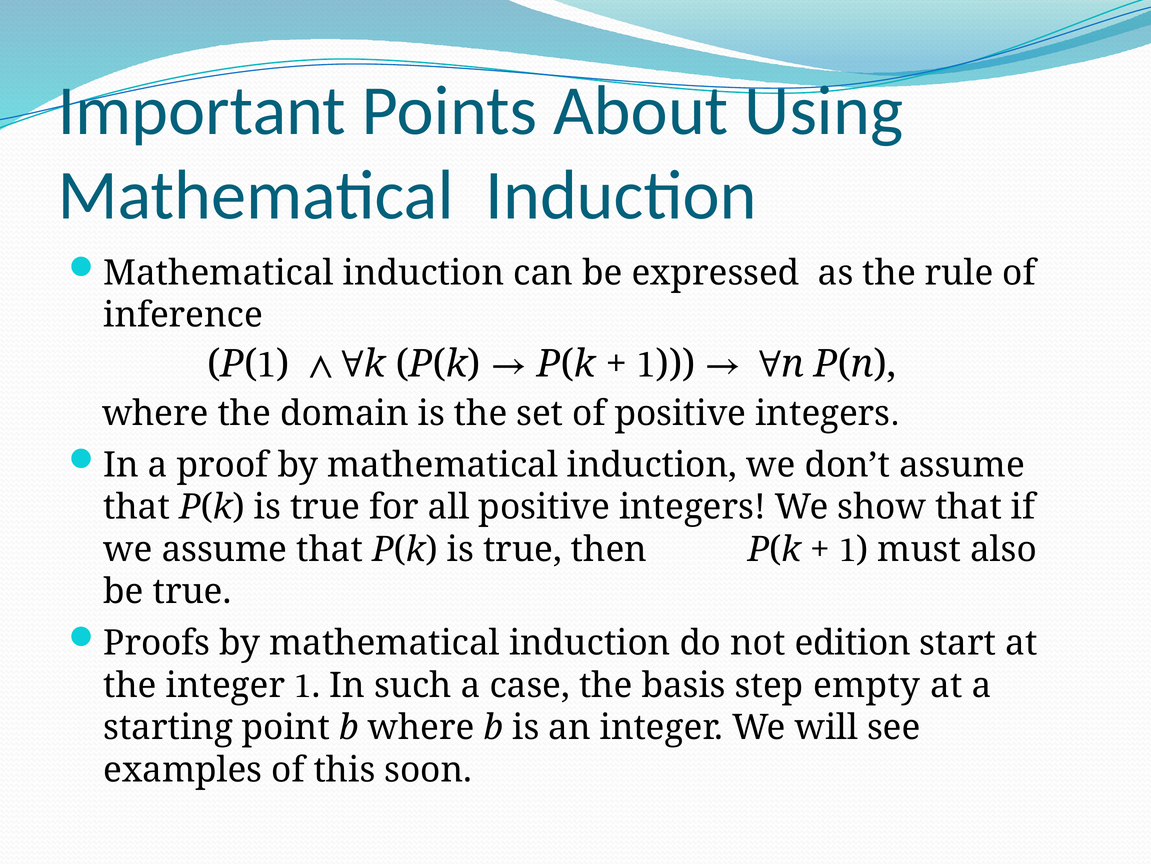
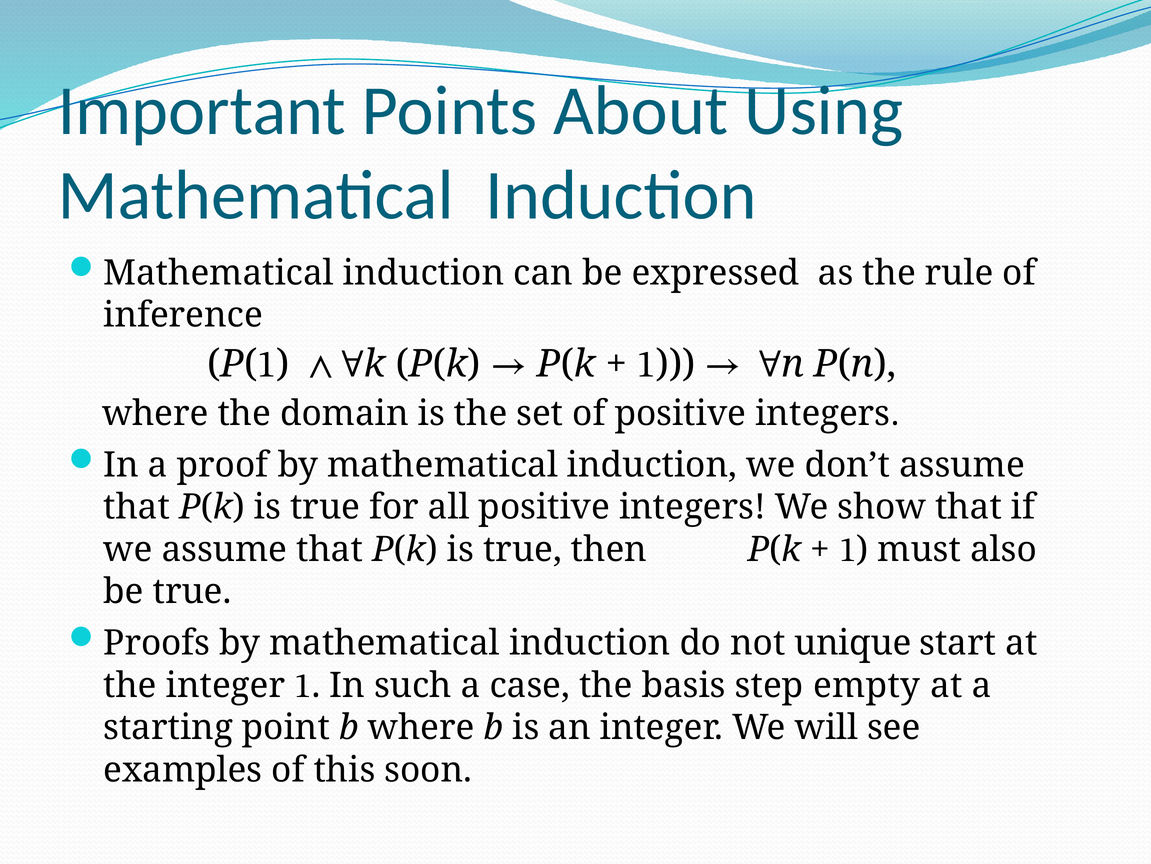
edition: edition -> unique
